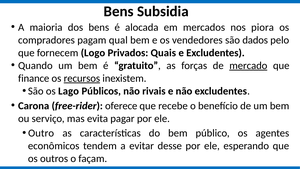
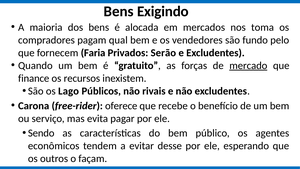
Subsidia: Subsidia -> Exigindo
piora: piora -> toma
dados: dados -> fundo
Logo: Logo -> Faria
Quais: Quais -> Serão
recursos underline: present -> none
Outro: Outro -> Sendo
